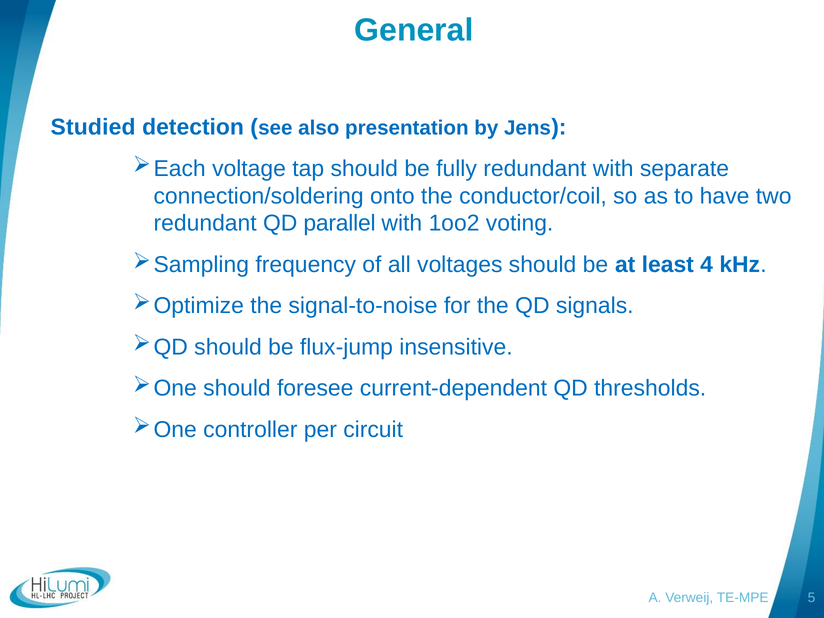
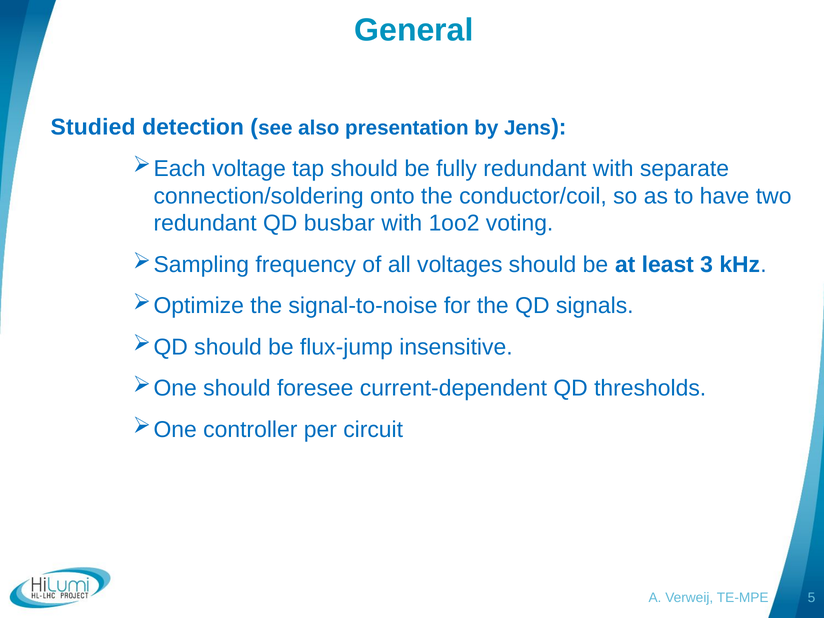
parallel: parallel -> busbar
4: 4 -> 3
